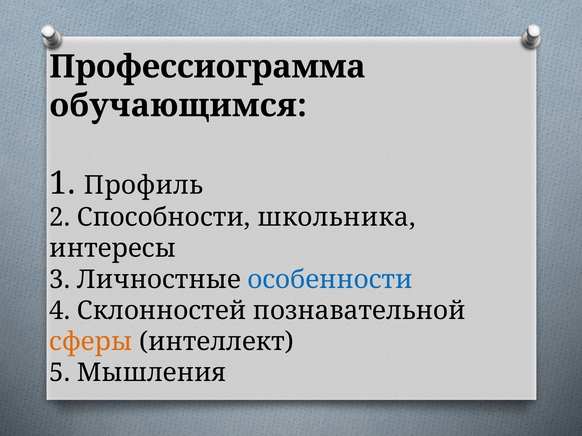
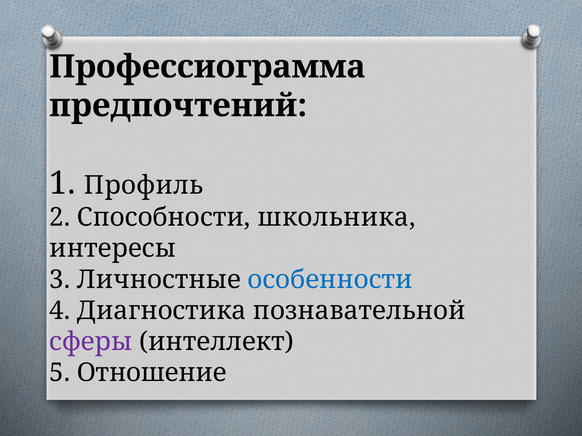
обучающимся: обучающимся -> предпочтений
Склонностей: Склонностей -> Диагностика
сферы colour: orange -> purple
Мышления: Мышления -> Отношение
